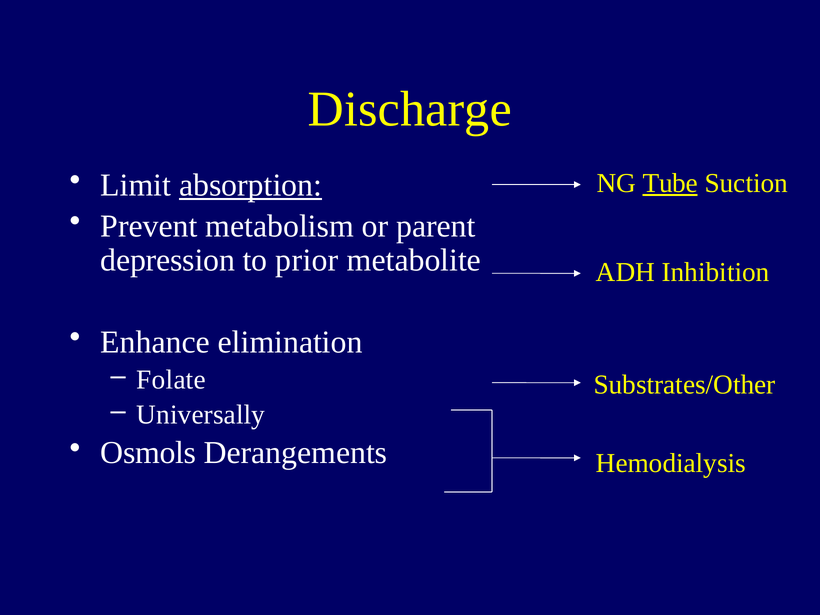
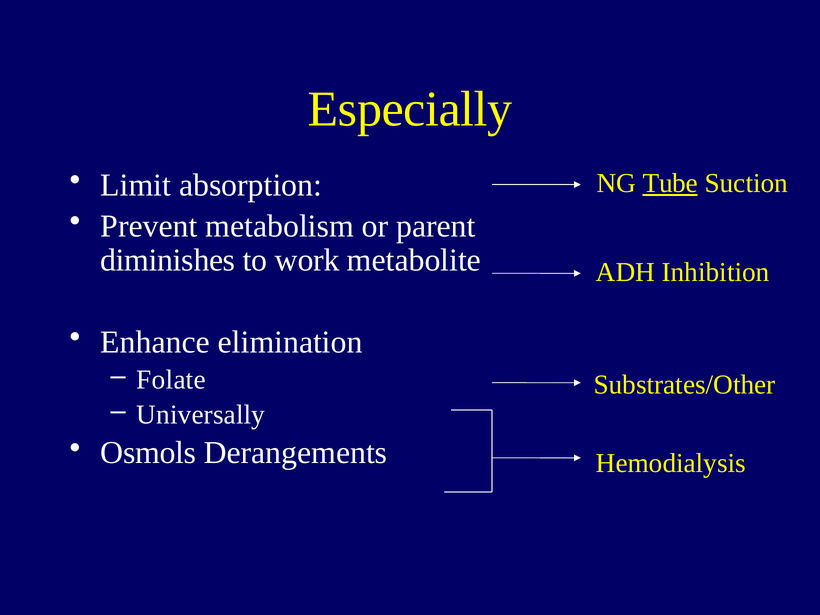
Discharge: Discharge -> Especially
absorption underline: present -> none
depression: depression -> diminishes
prior: prior -> work
